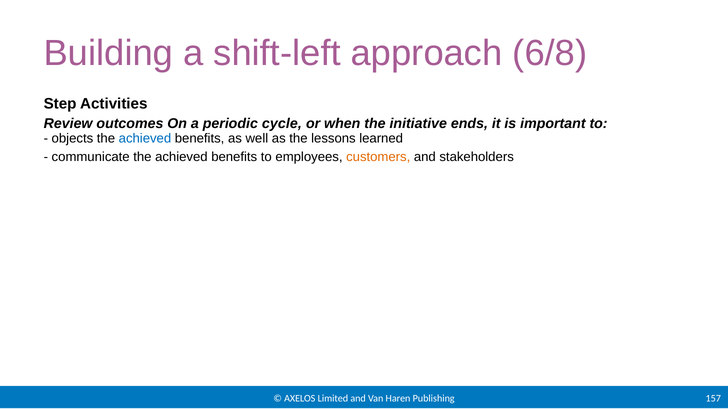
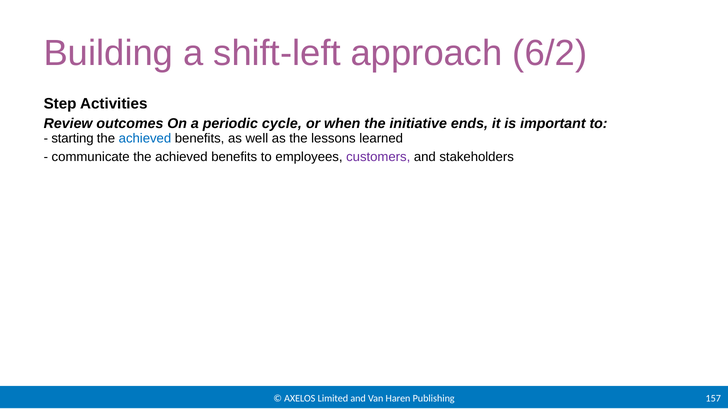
6/8: 6/8 -> 6/2
objects: objects -> starting
customers colour: orange -> purple
